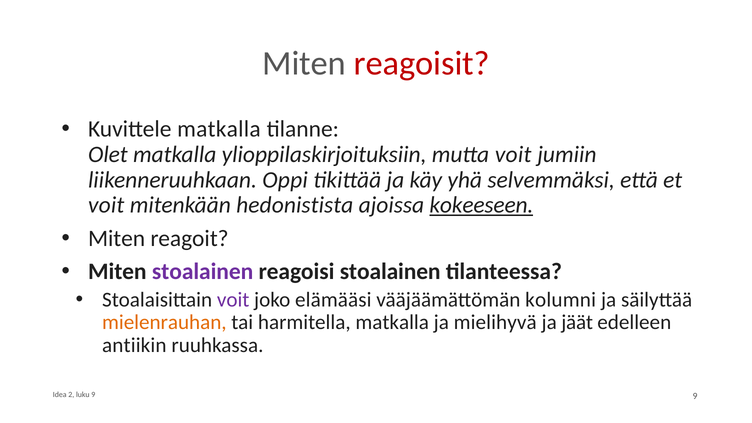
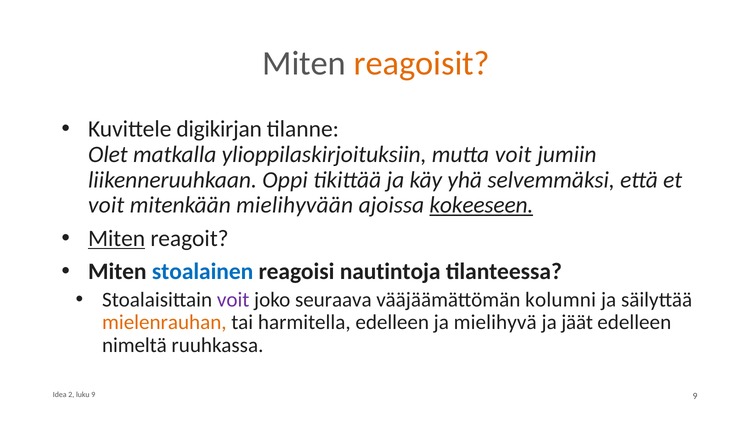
reagoisit colour: red -> orange
Kuvittele matkalla: matkalla -> digikirjan
hedonistista: hedonistista -> mielihyvään
Miten at (117, 238) underline: none -> present
stoalainen at (203, 272) colour: purple -> blue
reagoisi stoalainen: stoalainen -> nautintoja
elämääsi: elämääsi -> seuraava
harmitella matkalla: matkalla -> edelleen
antiikin: antiikin -> nimeltä
